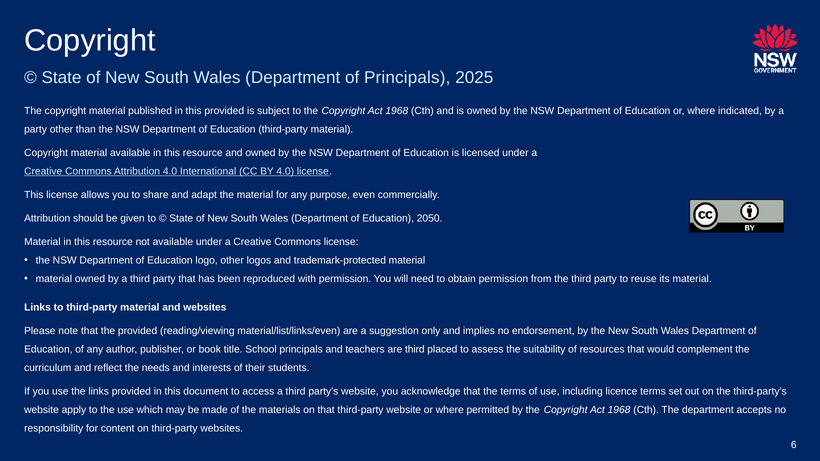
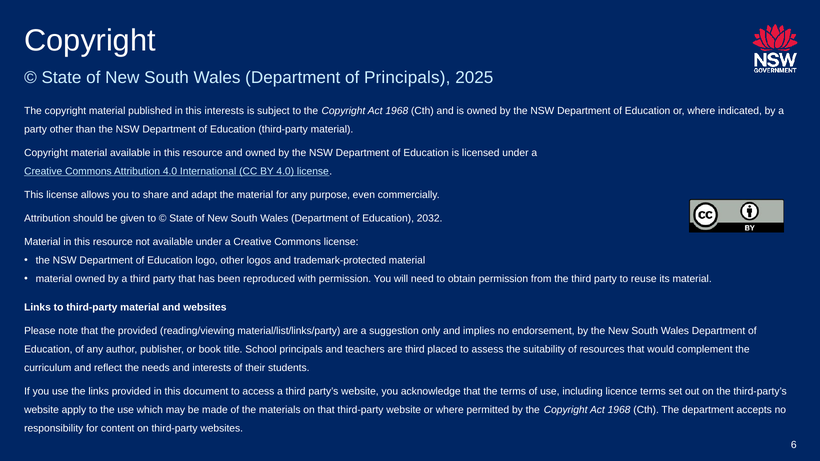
this provided: provided -> interests
2050: 2050 -> 2032
material/list/links/even: material/list/links/even -> material/list/links/party
